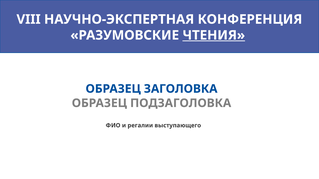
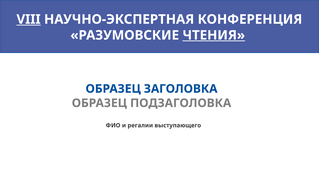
VIII underline: none -> present
